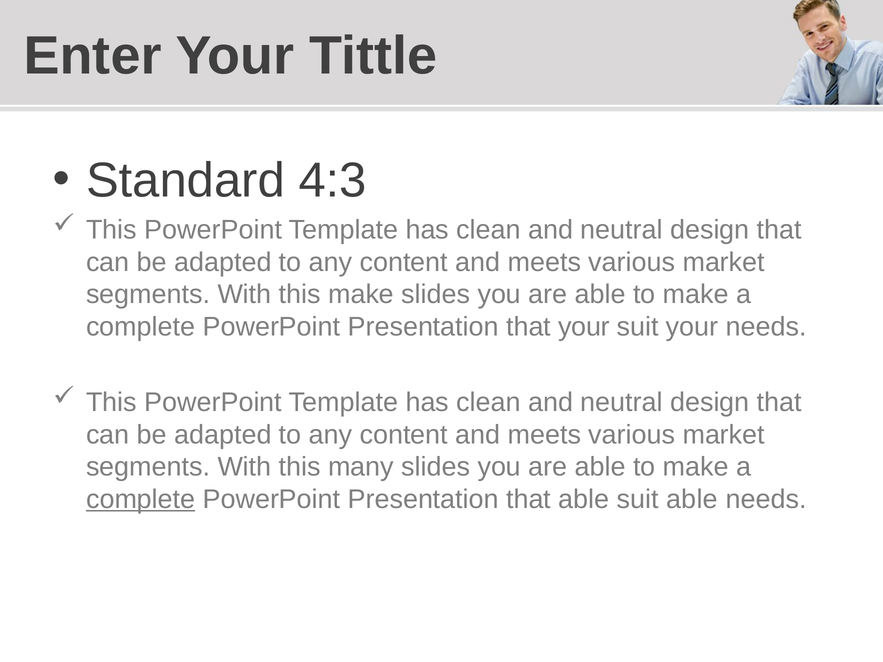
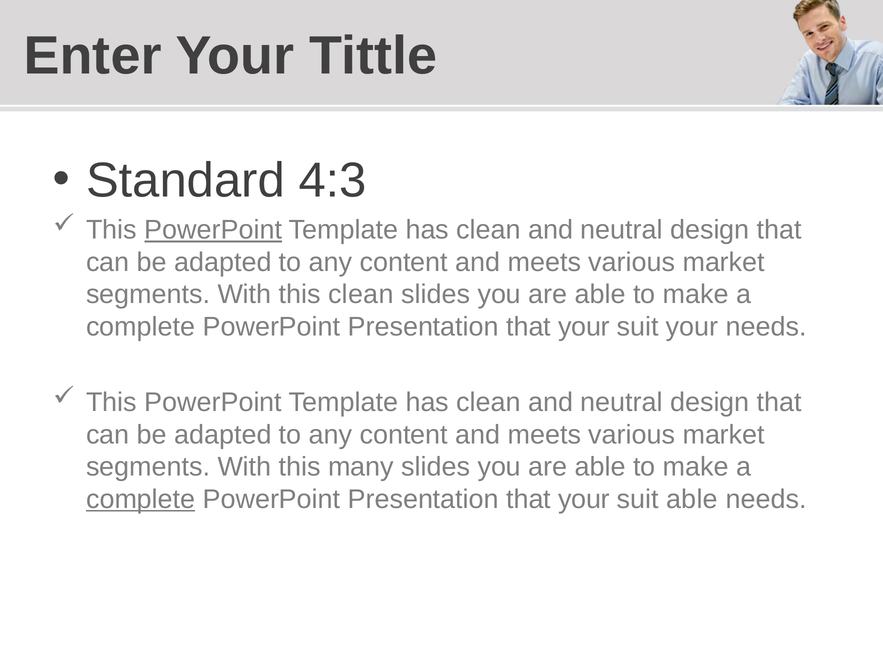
PowerPoint at (213, 230) underline: none -> present
this make: make -> clean
able at (584, 499): able -> your
